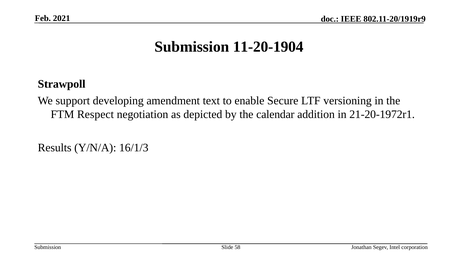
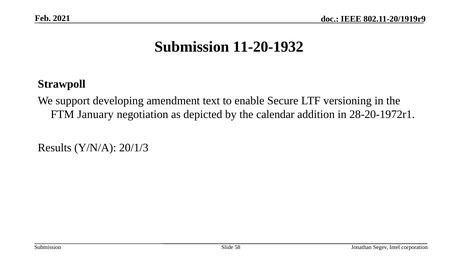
11-20-1904: 11-20-1904 -> 11-20-1932
Respect: Respect -> January
21-20-1972r1: 21-20-1972r1 -> 28-20-1972r1
16/1/3: 16/1/3 -> 20/1/3
